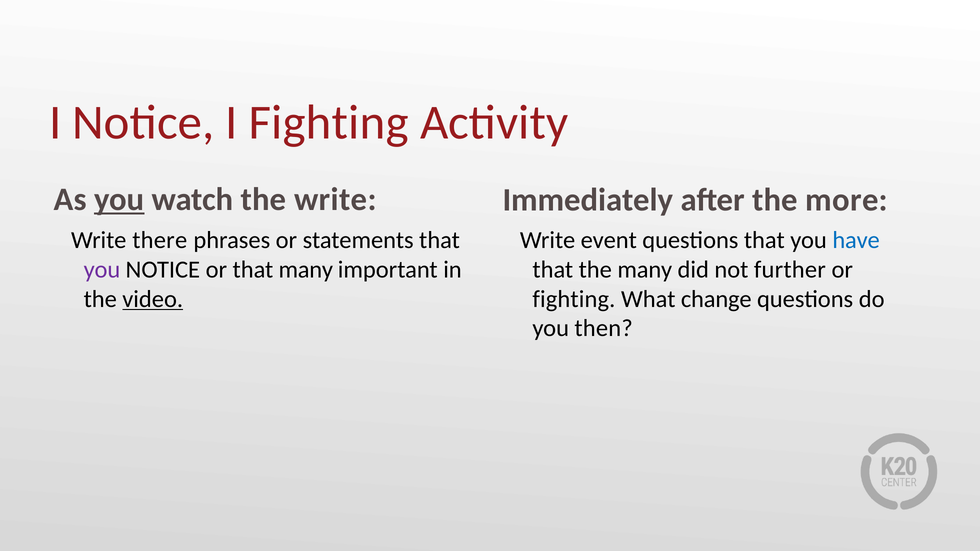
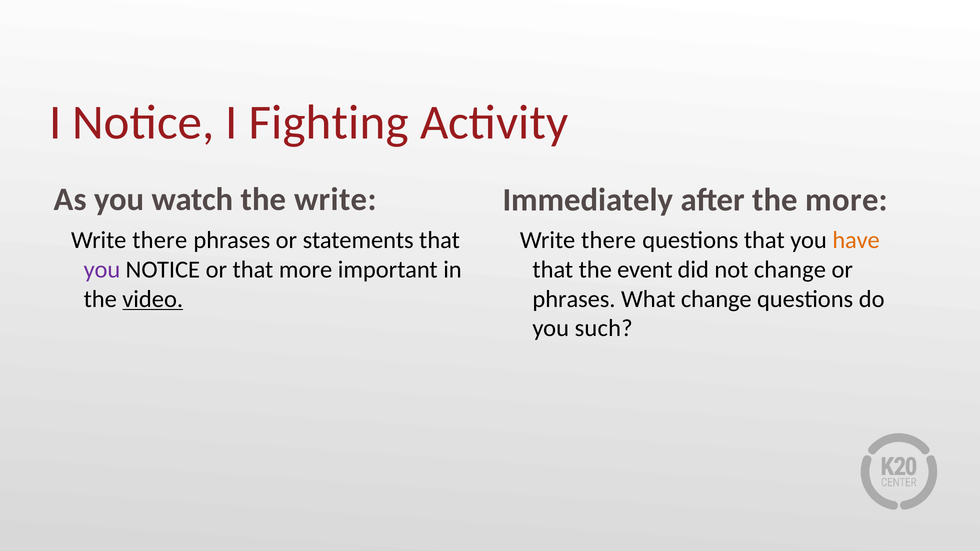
you at (119, 200) underline: present -> none
event at (609, 240): event -> there
have colour: blue -> orange
that many: many -> more
the many: many -> event
not further: further -> change
fighting at (574, 299): fighting -> phrases
then: then -> such
